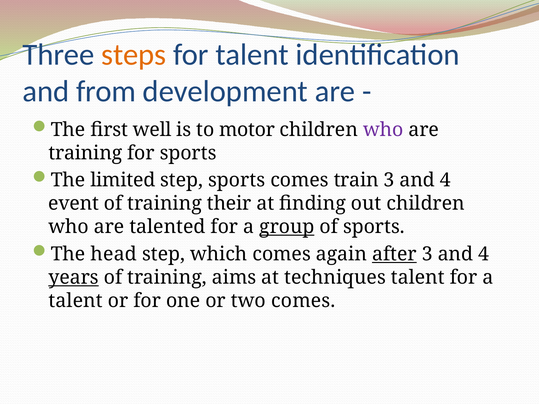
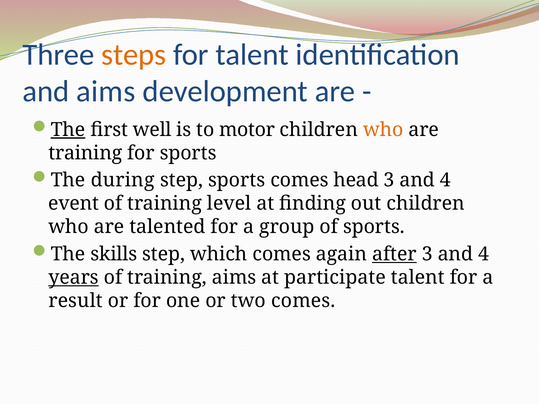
and from: from -> aims
The at (68, 130) underline: none -> present
who at (383, 130) colour: purple -> orange
limited: limited -> during
train: train -> head
their: their -> level
group underline: present -> none
head: head -> skills
techniques: techniques -> participate
talent at (76, 301): talent -> result
